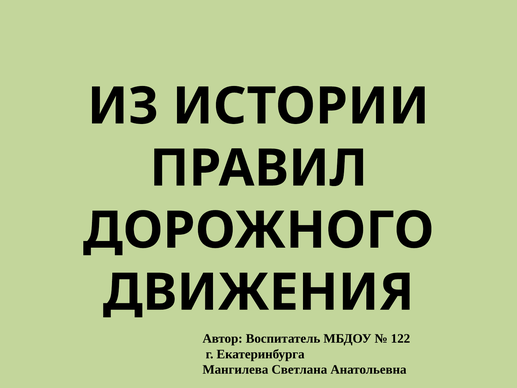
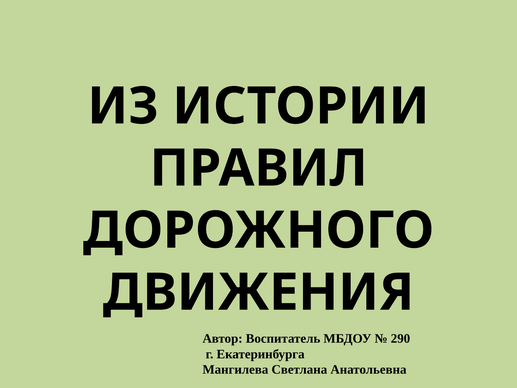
122: 122 -> 290
